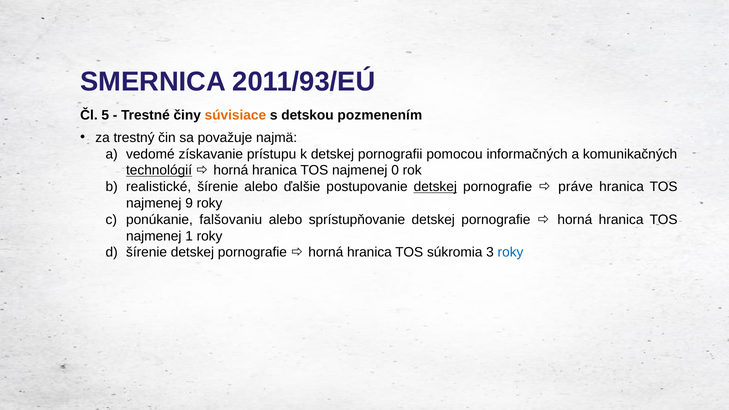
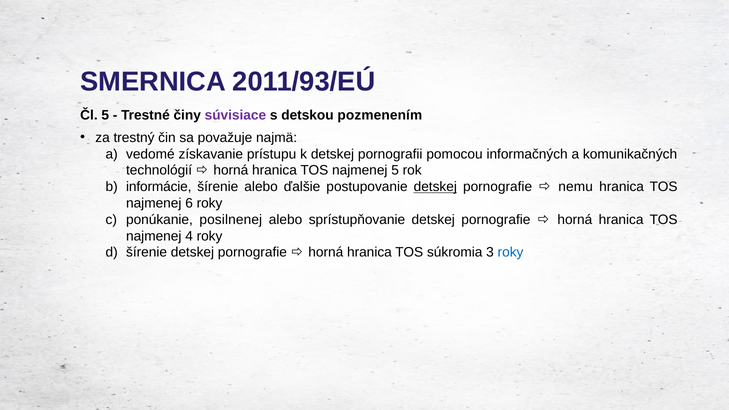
súvisiace colour: orange -> purple
technológií underline: present -> none
najmenej 0: 0 -> 5
realistické: realistické -> informácie
práve: práve -> nemu
9: 9 -> 6
falšovaniu: falšovaniu -> posilnenej
1: 1 -> 4
